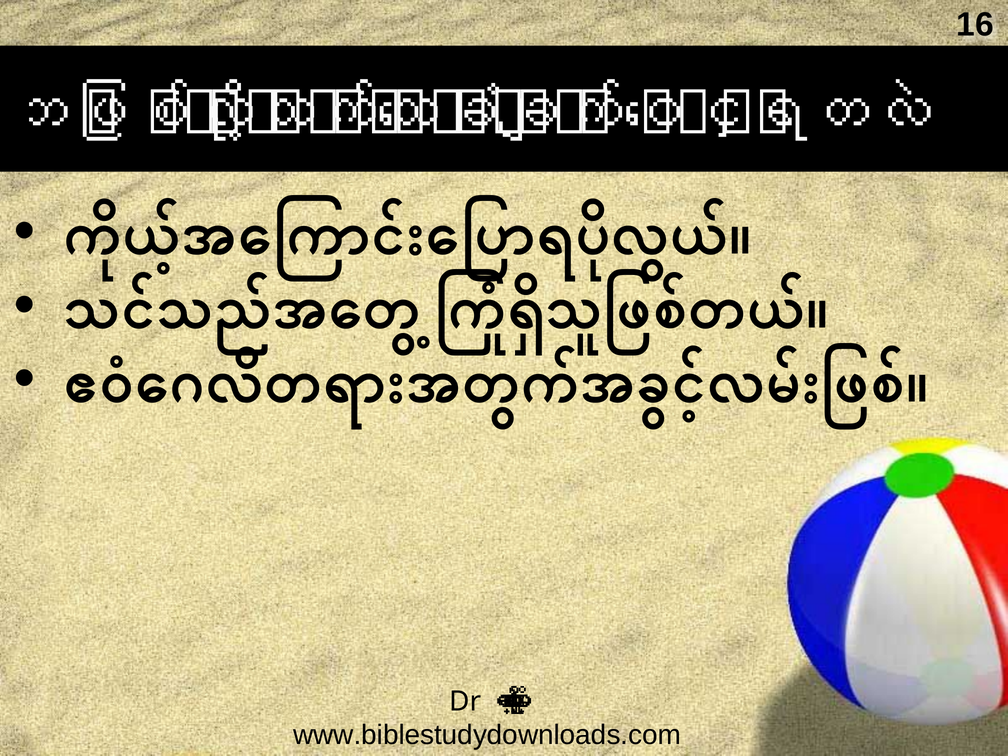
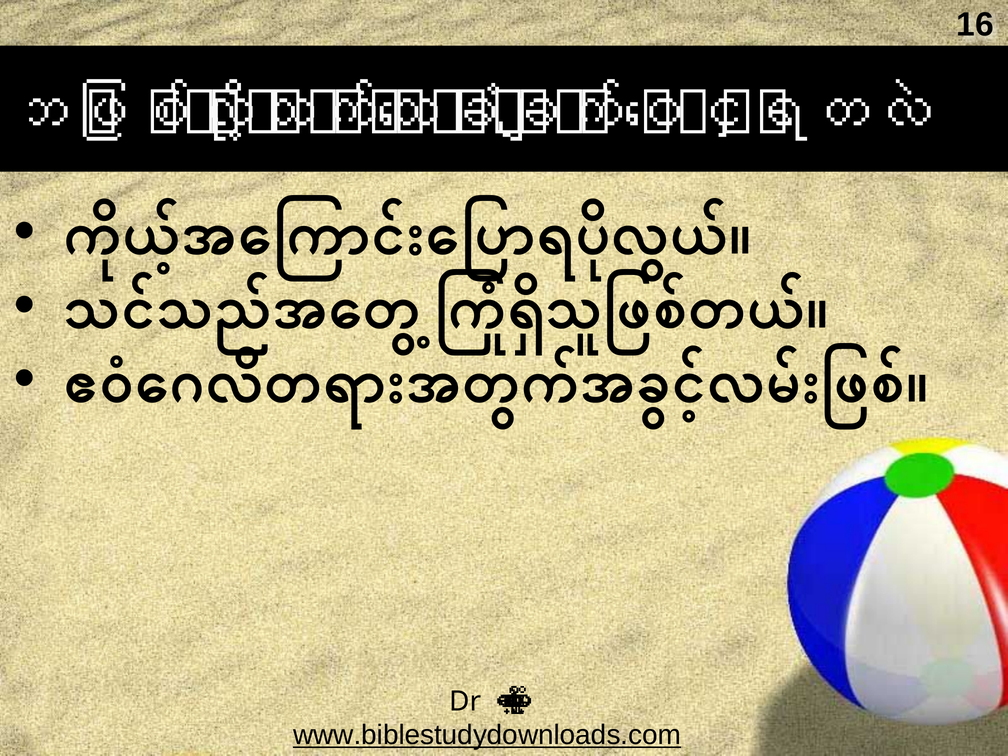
www.biblestudydownloads.com underline: none -> present
